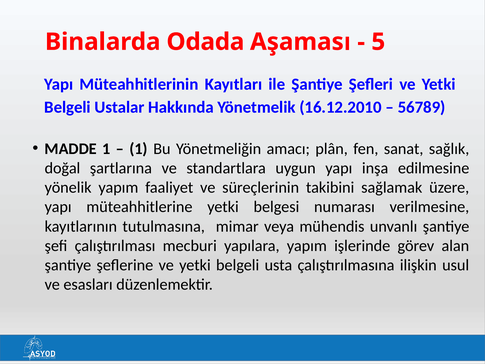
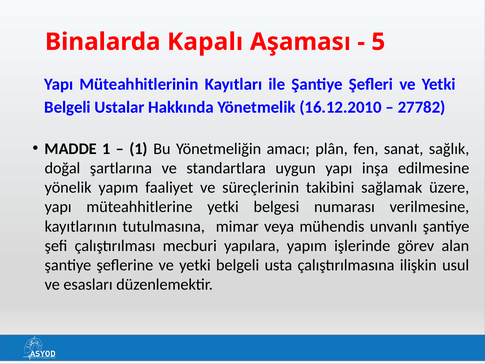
Odada: Odada -> Kapalı
56789: 56789 -> 27782
